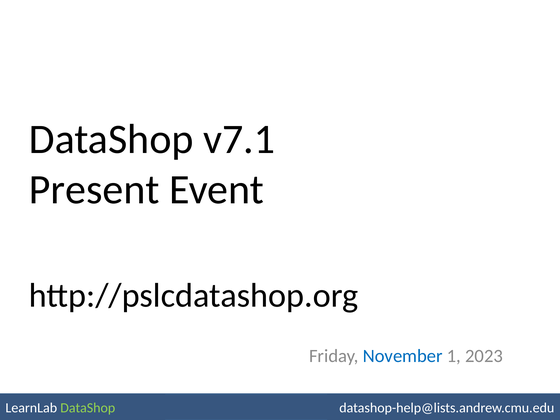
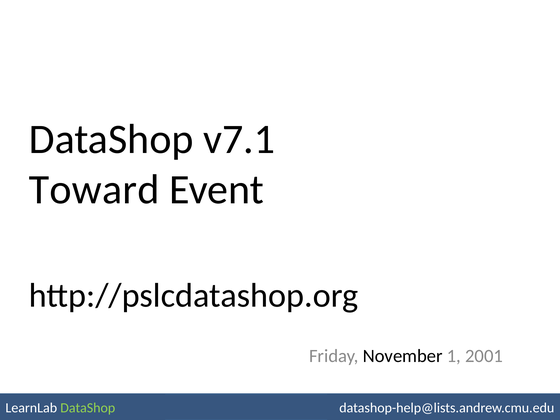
Present: Present -> Toward
November colour: blue -> black
2023: 2023 -> 2001
